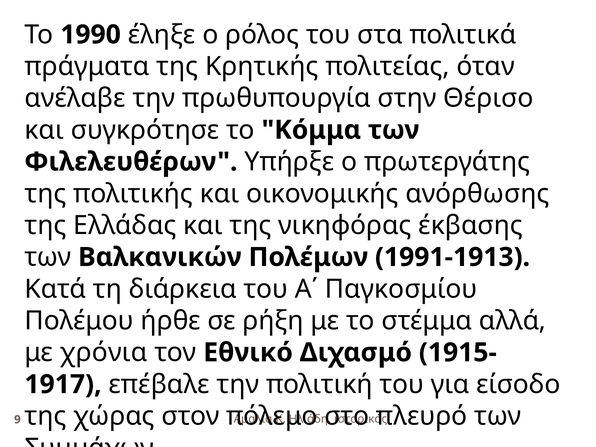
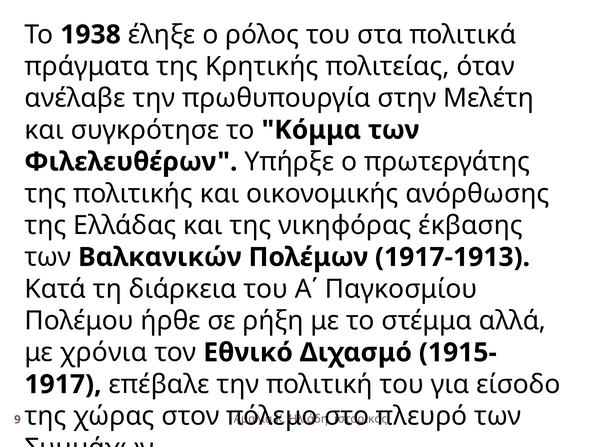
1990: 1990 -> 1938
Θέρισο: Θέρισο -> Μελέτη
1991-1913: 1991-1913 -> 1917-1913
